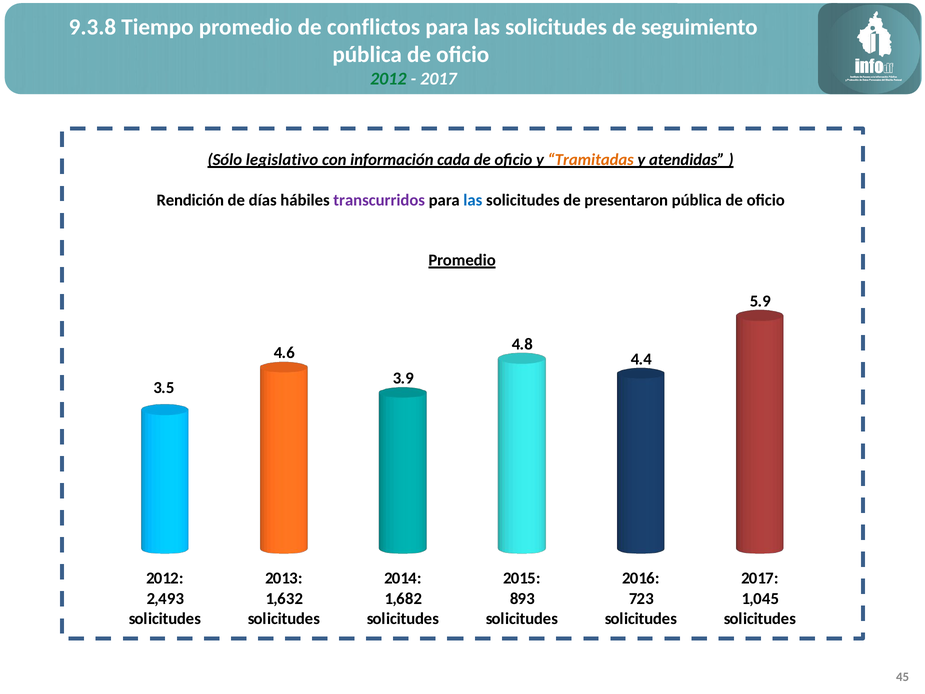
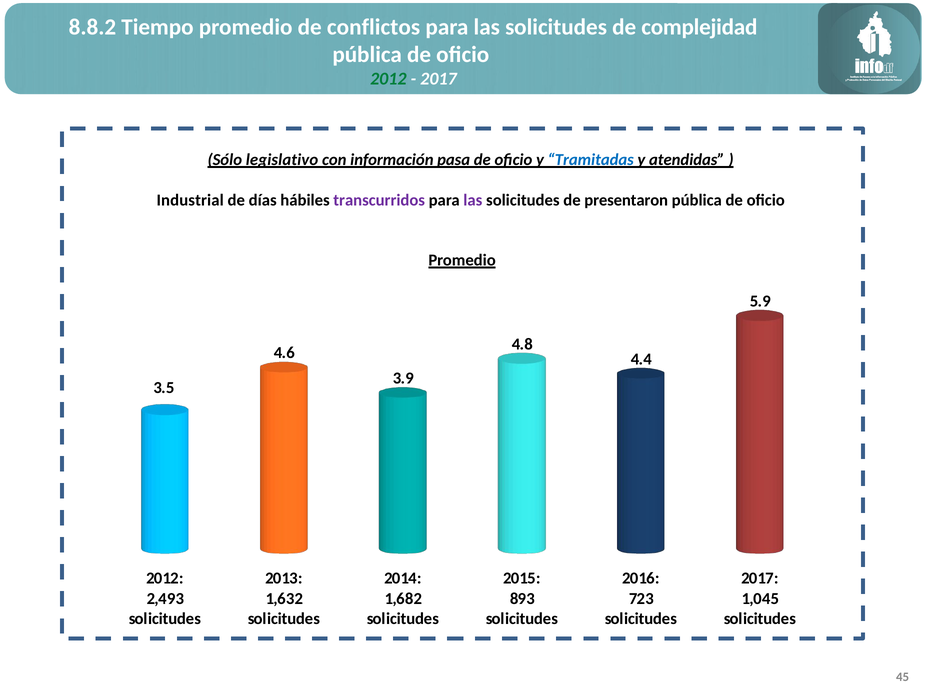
9.3.8: 9.3.8 -> 8.8.2
seguimiento: seguimiento -> complejidad
cada: cada -> pasa
Tramitadas colour: orange -> blue
Rendición: Rendición -> Industrial
las at (473, 200) colour: blue -> purple
